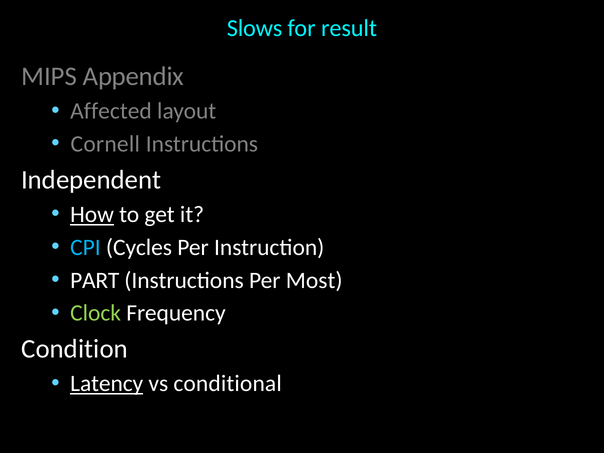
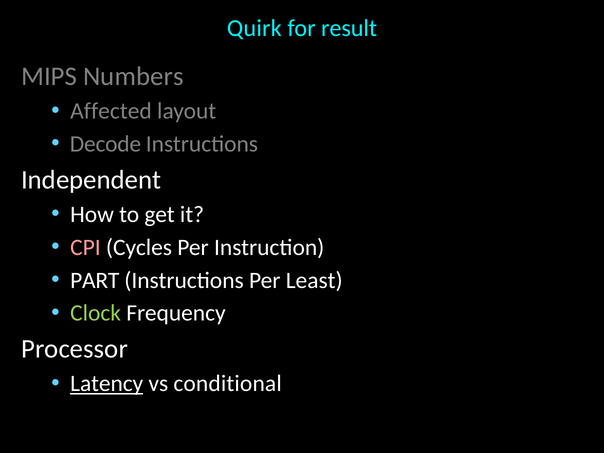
Slows: Slows -> Quirk
Appendix: Appendix -> Numbers
Cornell: Cornell -> Decode
How underline: present -> none
CPI colour: light blue -> pink
Most: Most -> Least
Condition: Condition -> Processor
